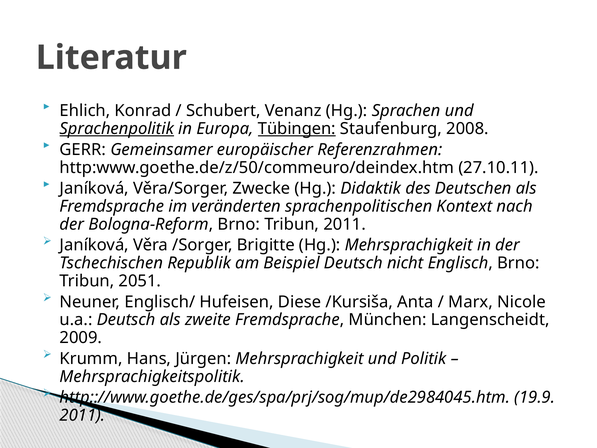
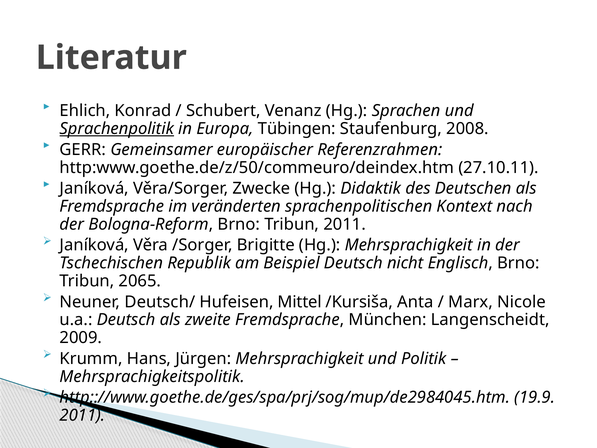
Tübingen underline: present -> none
2051: 2051 -> 2065
Englisch/: Englisch/ -> Deutsch/
Diese: Diese -> Mittel
